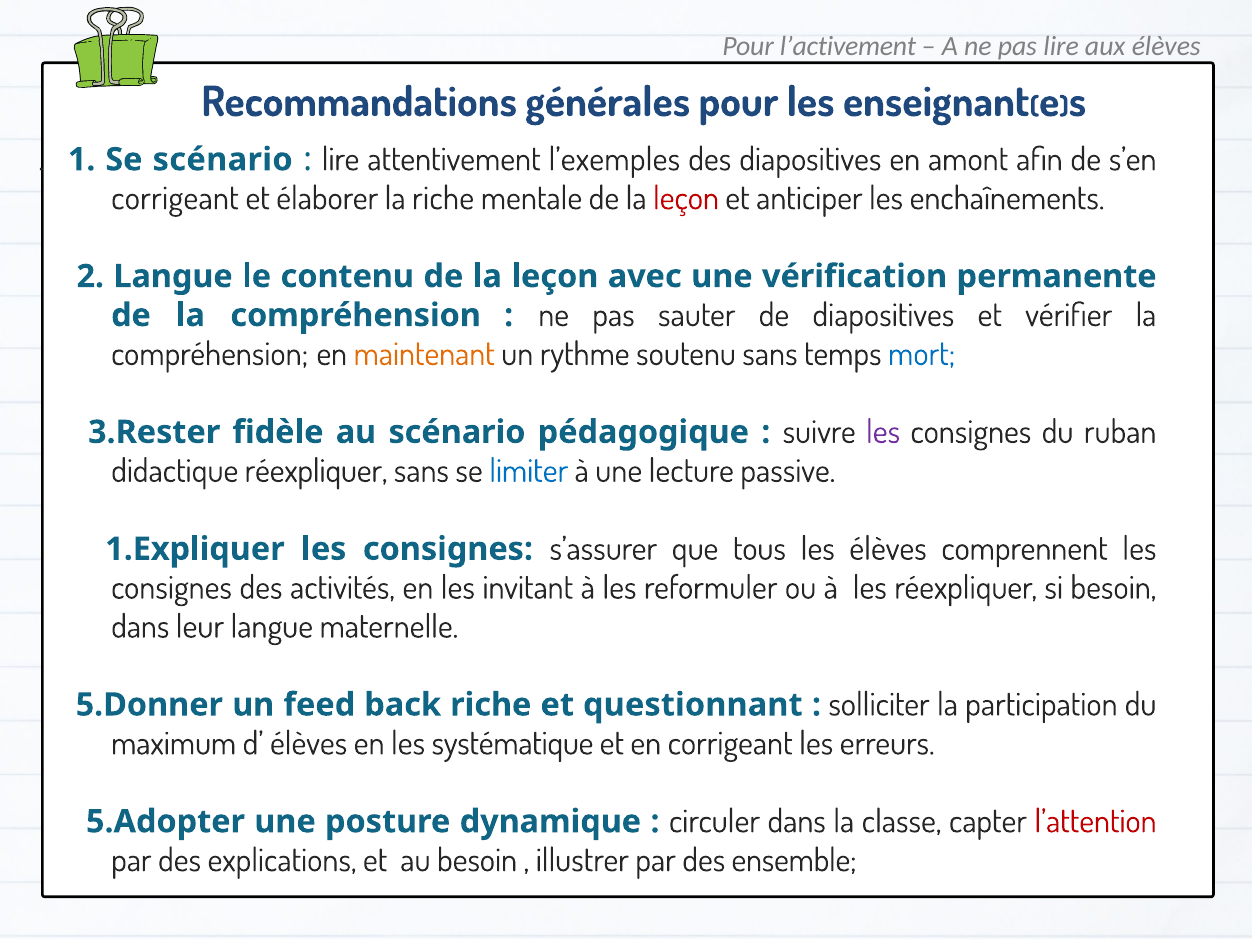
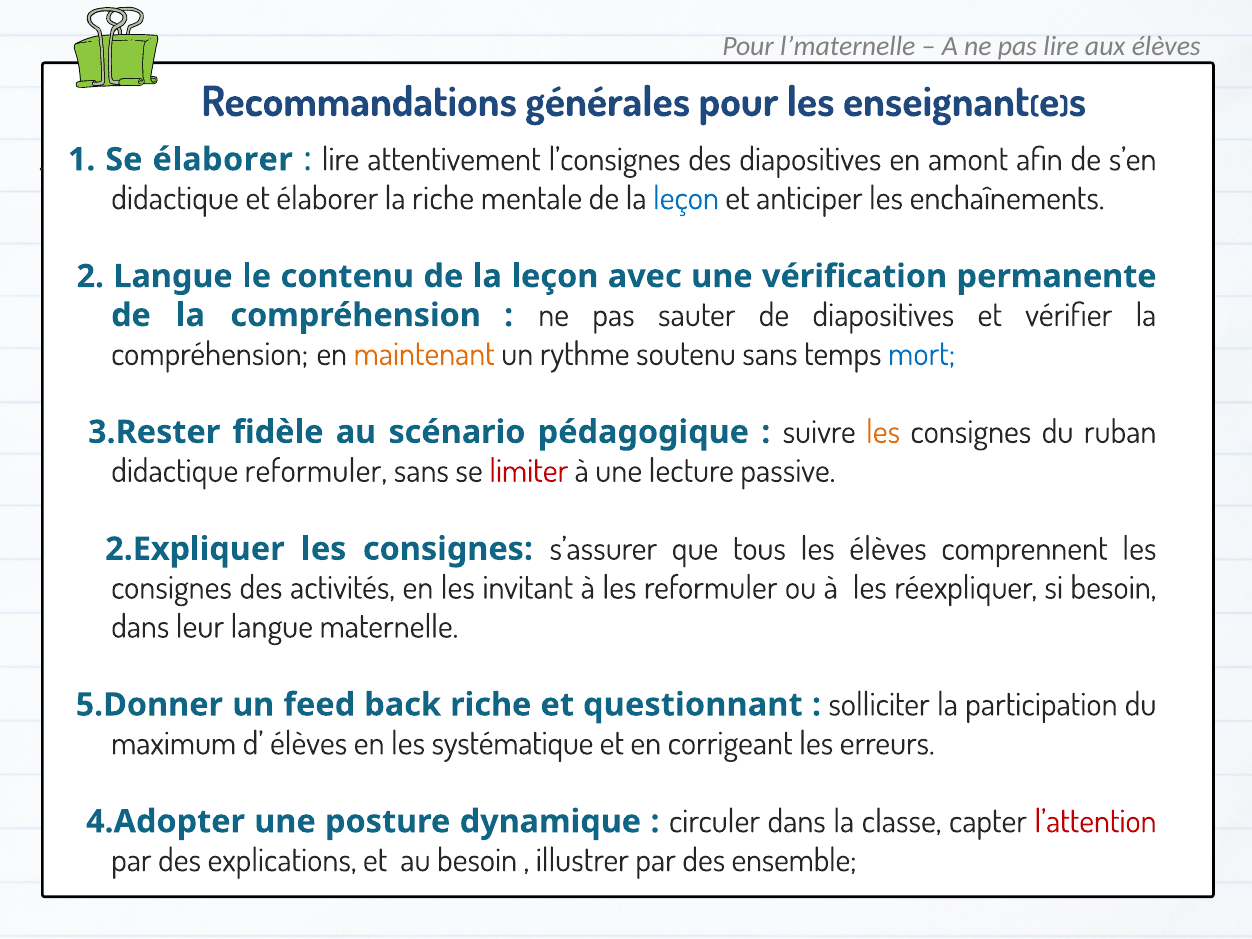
l’activement: l’activement -> l’maternelle
Se scénario: scénario -> élaborer
l’exemples: l’exemples -> l’consignes
corrigeant at (175, 199): corrigeant -> didactique
leçon at (686, 199) colour: red -> blue
les at (883, 432) colour: purple -> orange
didactique réexpliquer: réexpliquer -> reformuler
limiter colour: blue -> red
1.Expliquer: 1.Expliquer -> 2.Expliquer
5.Adopter: 5.Adopter -> 4.Adopter
